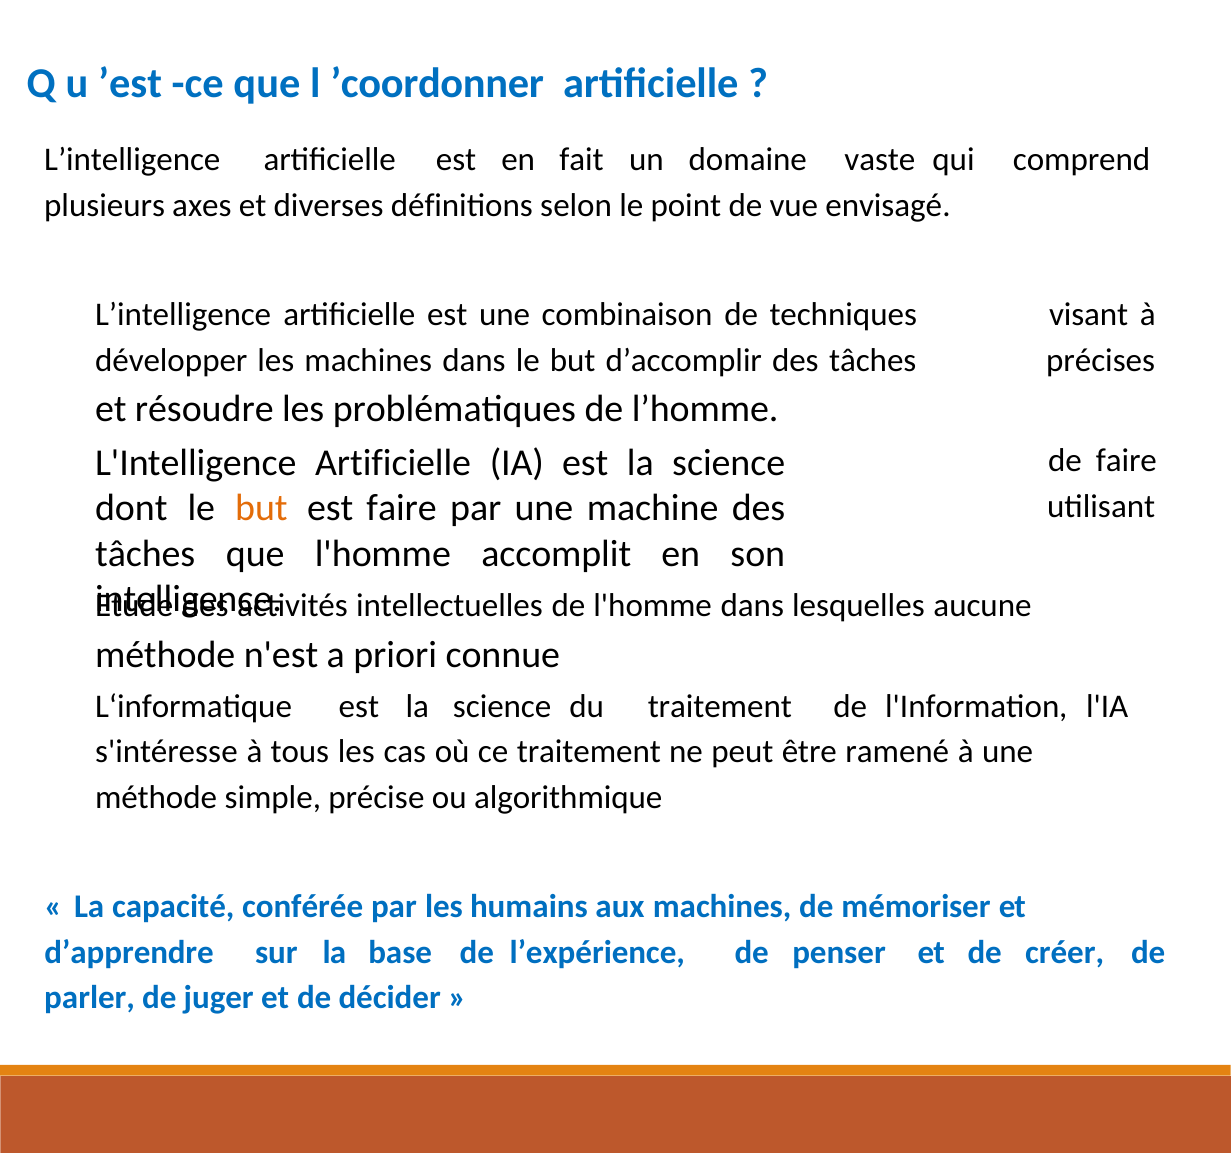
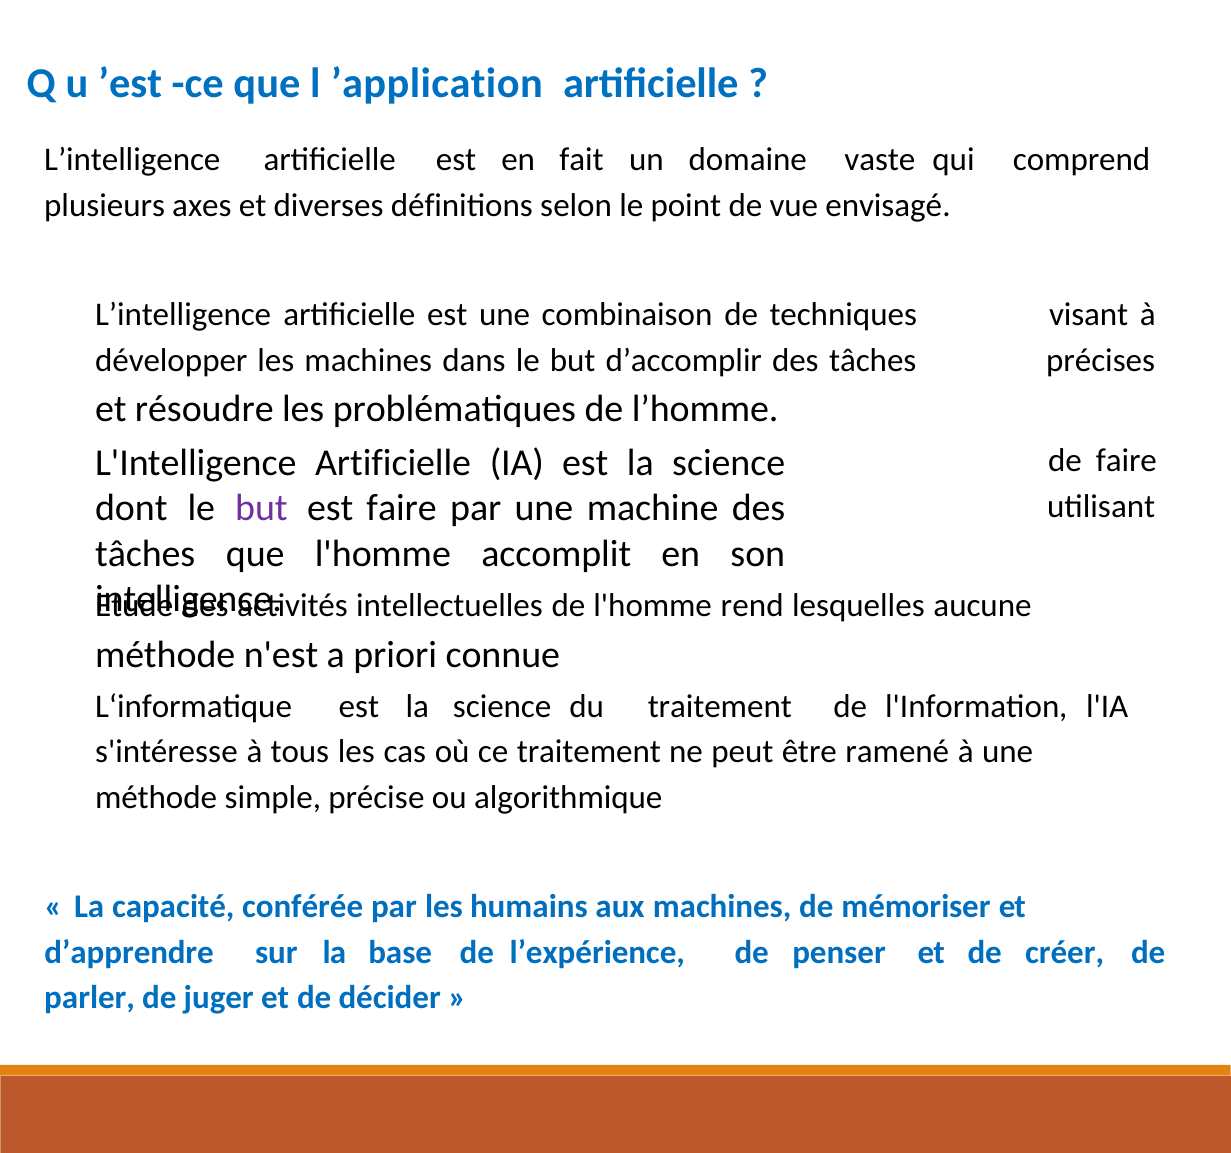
’coordonner: ’coordonner -> ’application
but at (261, 509) colour: orange -> purple
l'homme dans: dans -> rend
